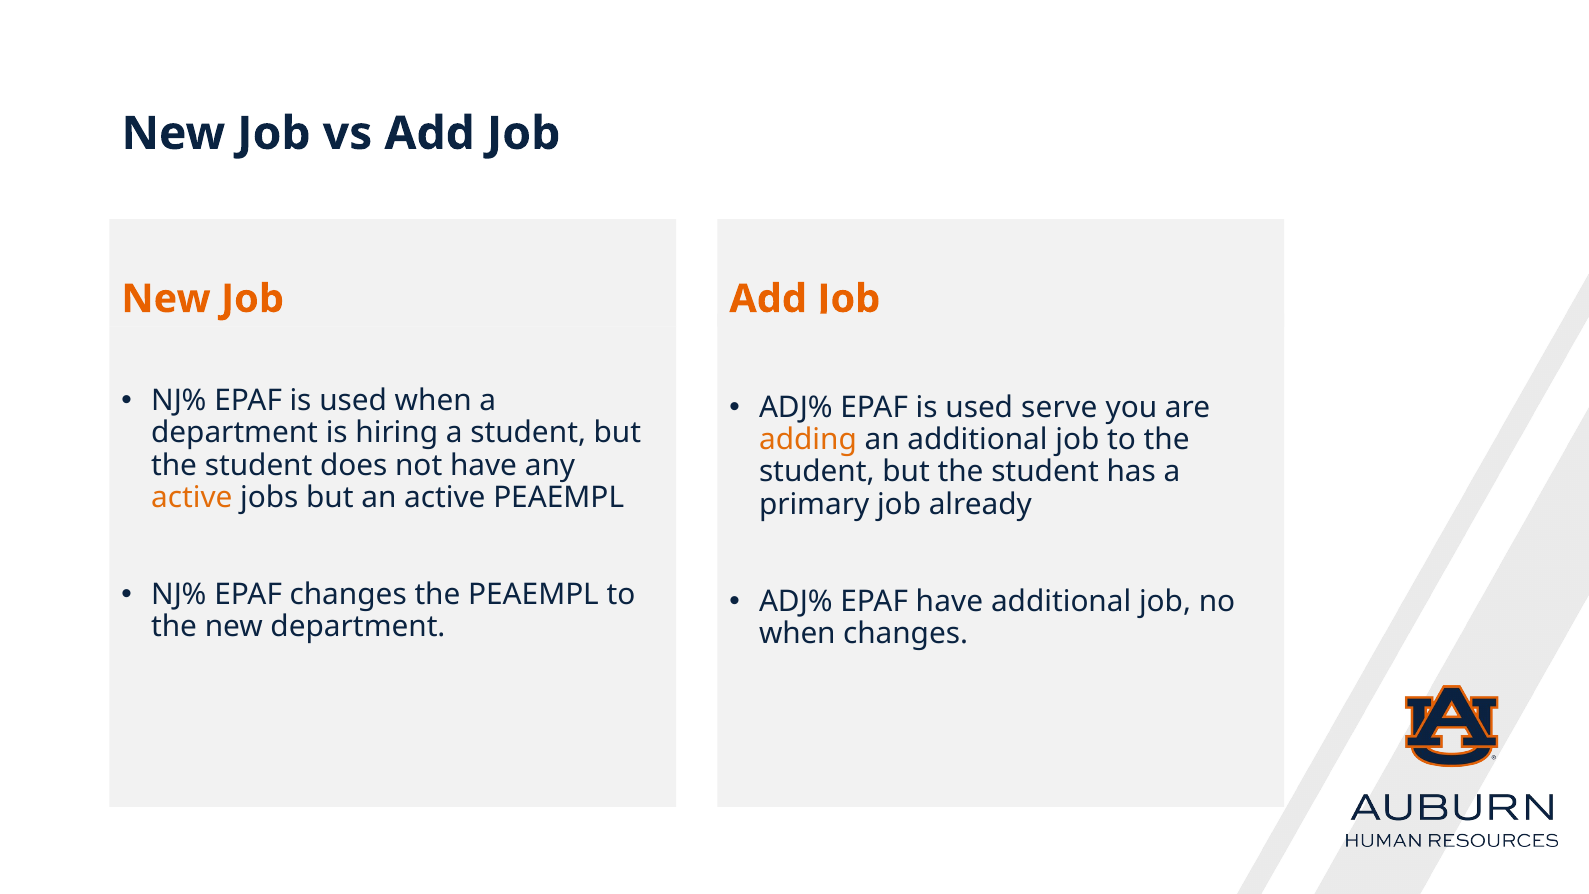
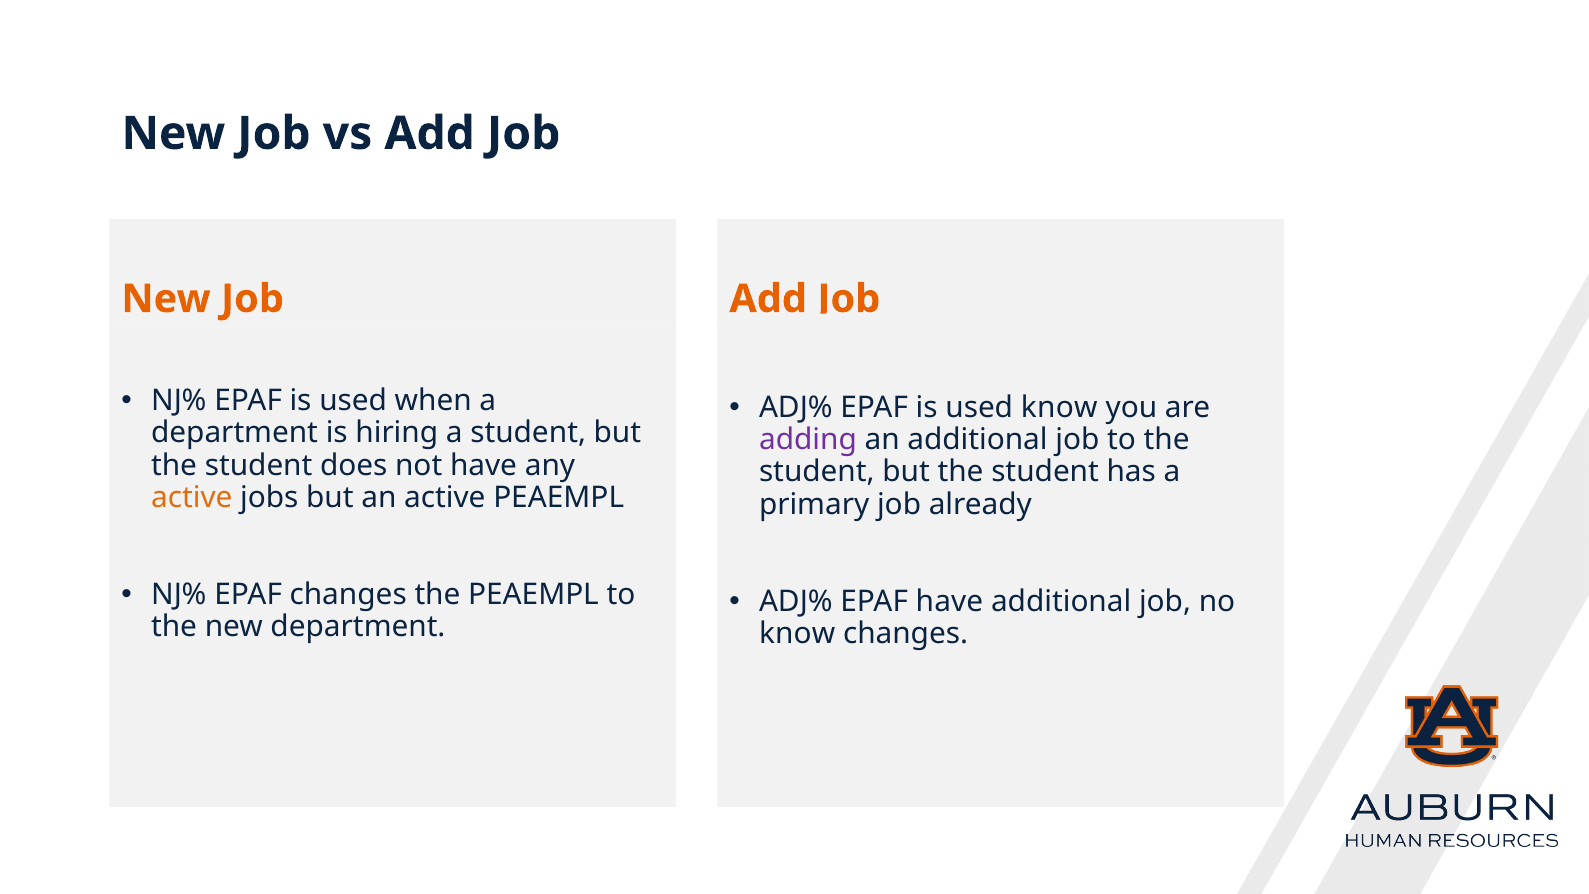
used serve: serve -> know
adding colour: orange -> purple
when at (797, 634): when -> know
